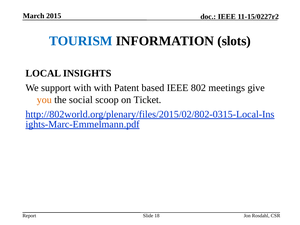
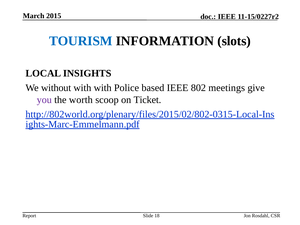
support: support -> without
Patent: Patent -> Police
you colour: orange -> purple
social: social -> worth
